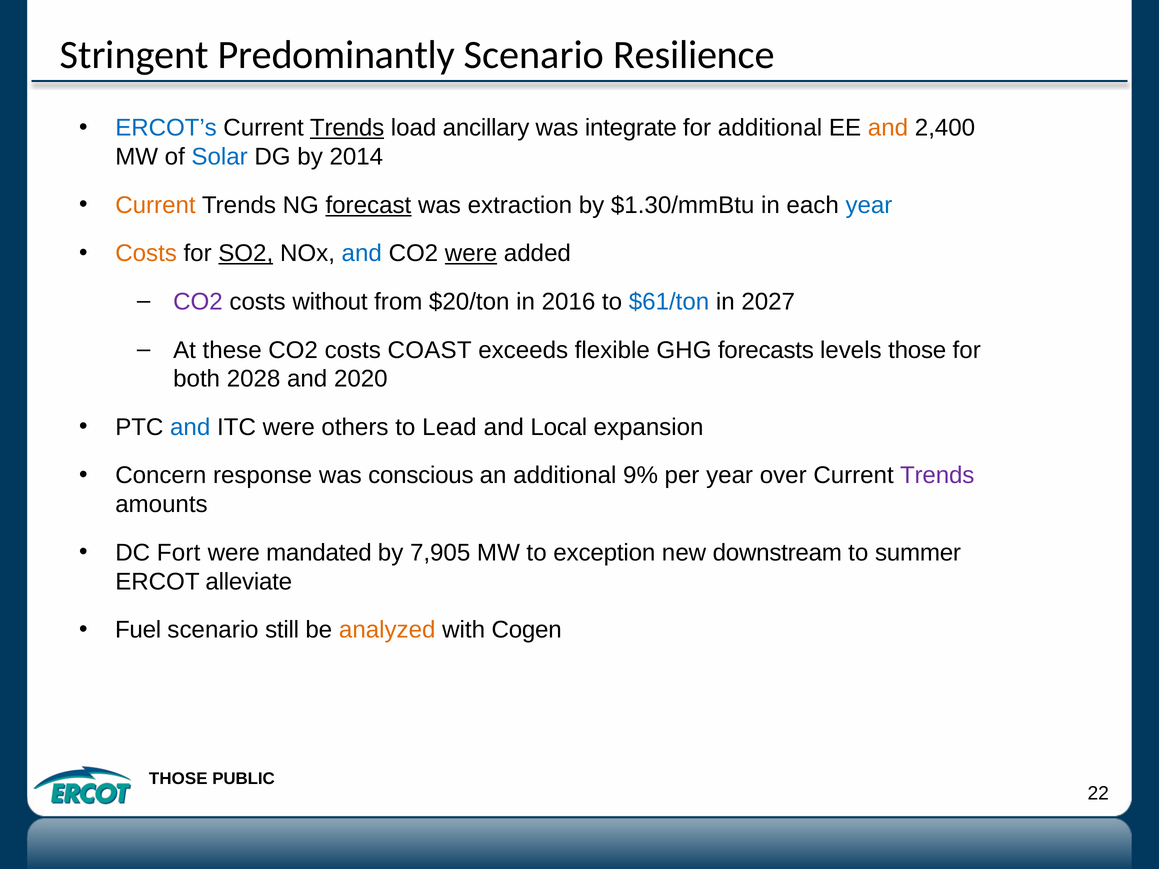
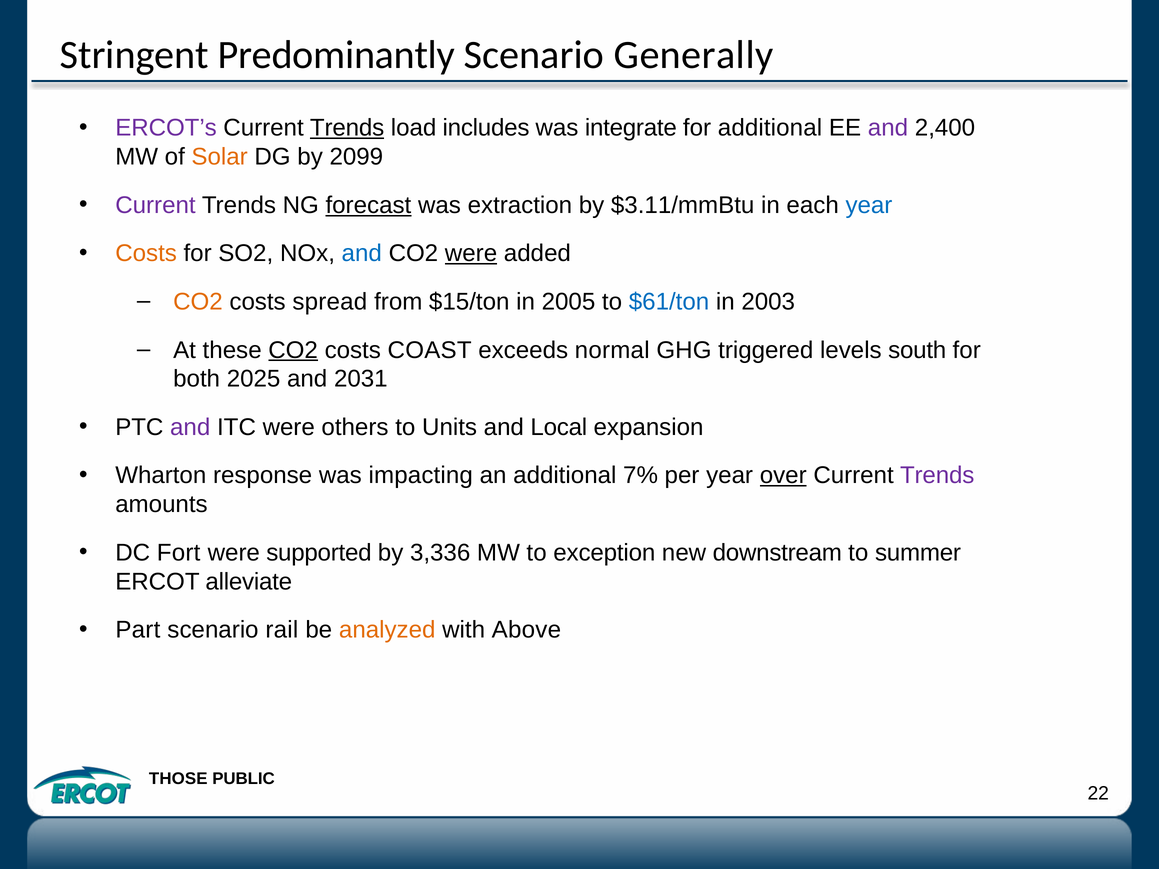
Resilience: Resilience -> Generally
ERCOT’s colour: blue -> purple
ancillary: ancillary -> includes
and at (888, 128) colour: orange -> purple
Solar colour: blue -> orange
2014: 2014 -> 2099
Current at (155, 205) colour: orange -> purple
$1.30/mmBtu: $1.30/mmBtu -> $3.11/mmBtu
SO2 underline: present -> none
CO2 at (198, 302) colour: purple -> orange
without: without -> spread
$20/ton: $20/ton -> $15/ton
2016: 2016 -> 2005
2027: 2027 -> 2003
CO2 at (293, 350) underline: none -> present
flexible: flexible -> normal
forecasts: forecasts -> triggered
levels those: those -> south
2028: 2028 -> 2025
2020: 2020 -> 2031
and at (190, 427) colour: blue -> purple
Lead: Lead -> Units
Concern: Concern -> Wharton
conscious: conscious -> impacting
9%: 9% -> 7%
over underline: none -> present
mandated: mandated -> supported
7,905: 7,905 -> 3,336
Fuel: Fuel -> Part
still: still -> rail
Cogen: Cogen -> Above
